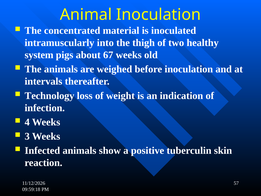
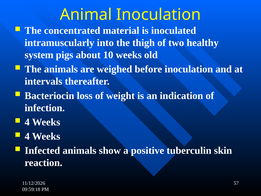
67: 67 -> 10
Technology: Technology -> Bacteriocin
3 at (27, 136): 3 -> 4
